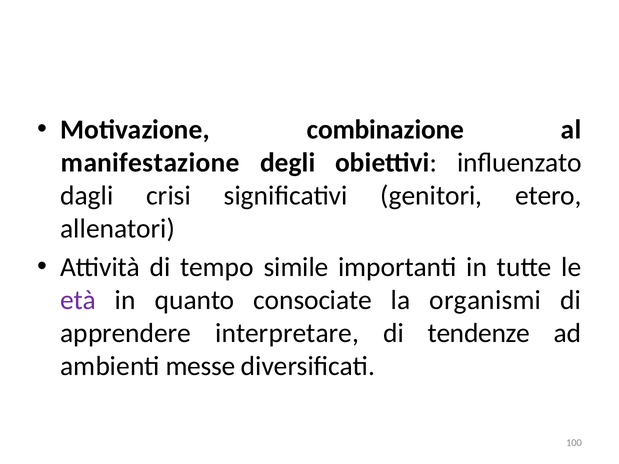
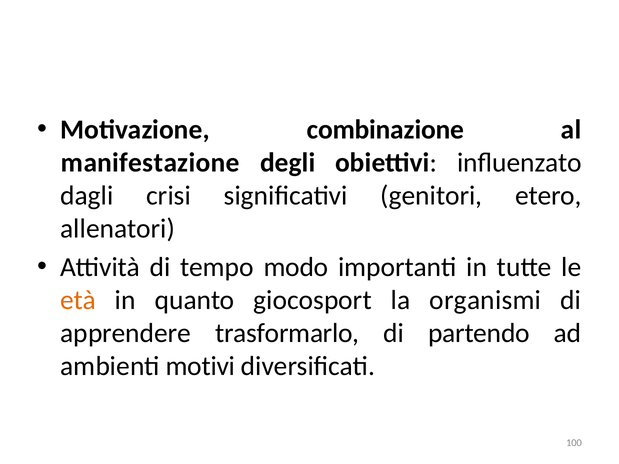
simile: simile -> modo
età colour: purple -> orange
consociate: consociate -> giocosport
interpretare: interpretare -> trasformarlo
tendenze: tendenze -> partendo
messe: messe -> motivi
